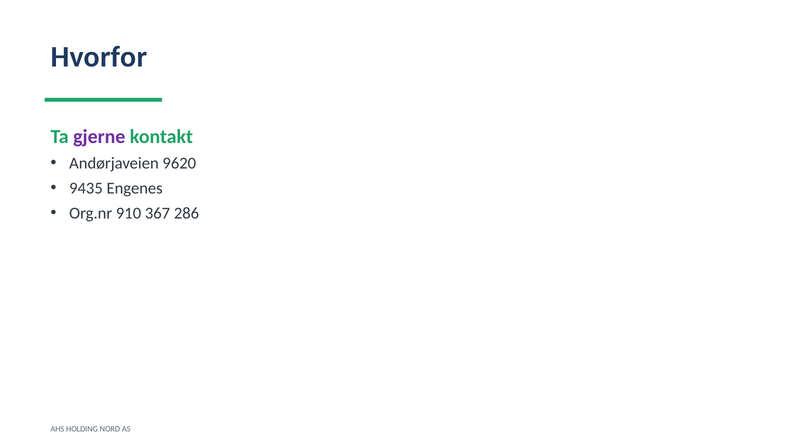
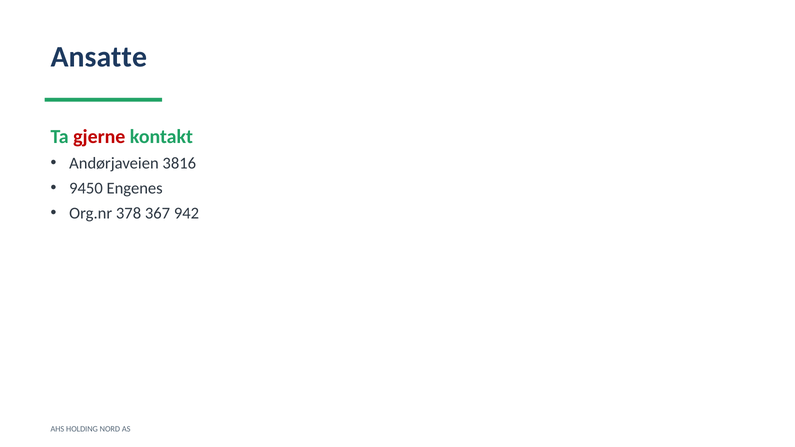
Hvorfor: Hvorfor -> Ansatte
gjerne colour: purple -> red
9620: 9620 -> 3816
9435: 9435 -> 9450
910: 910 -> 378
286: 286 -> 942
